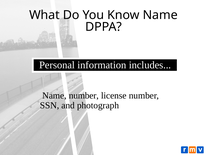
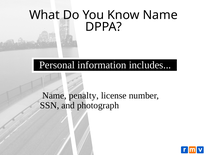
Name number: number -> penalty
